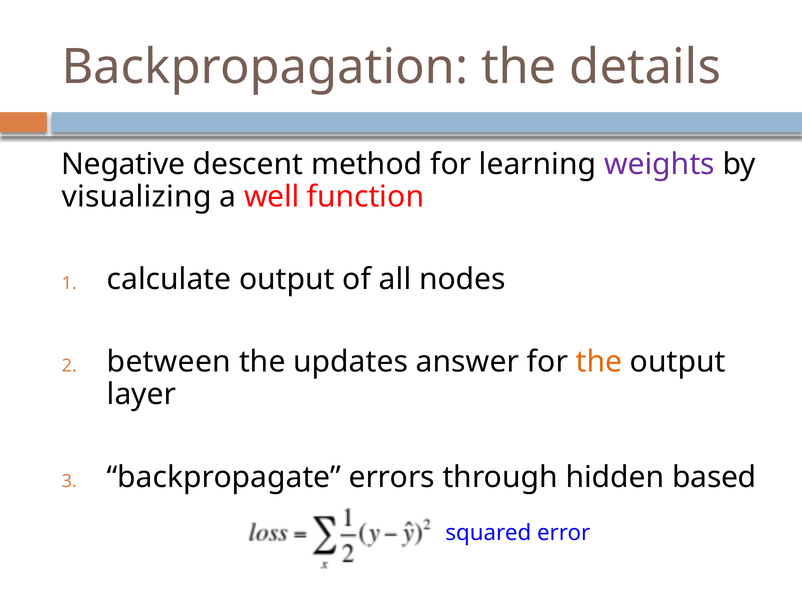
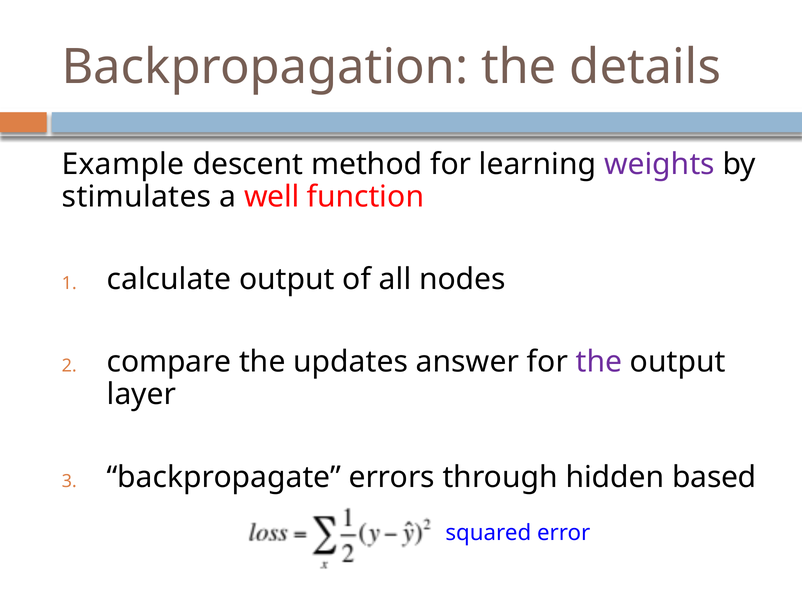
Negative: Negative -> Example
visualizing: visualizing -> stimulates
between: between -> compare
the at (599, 362) colour: orange -> purple
